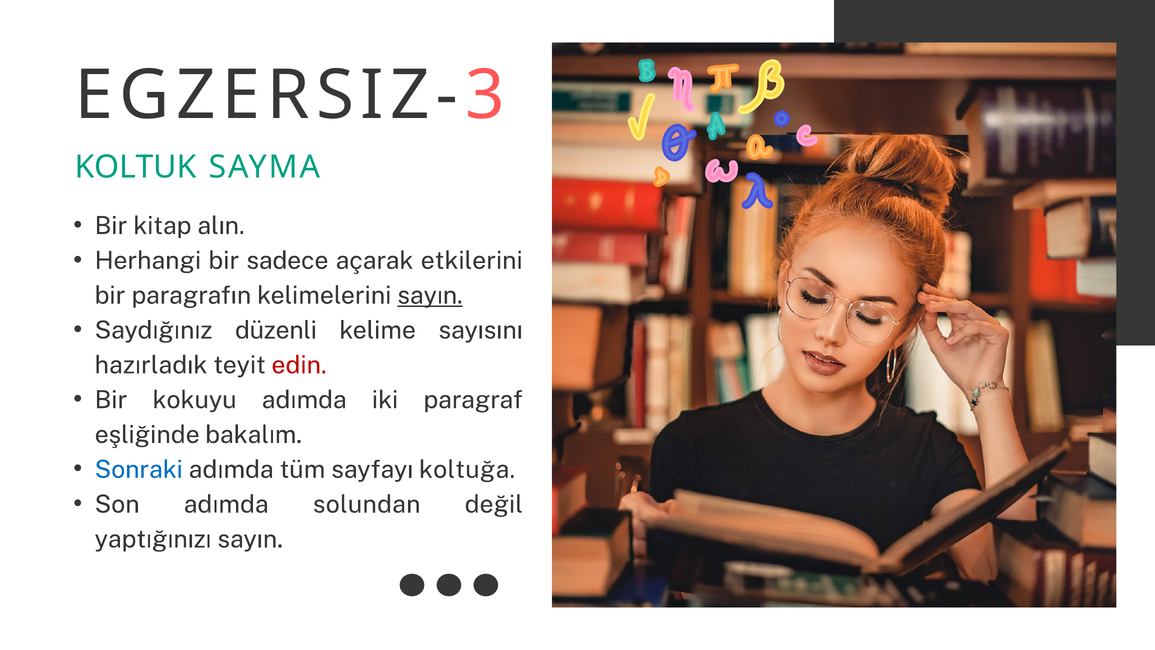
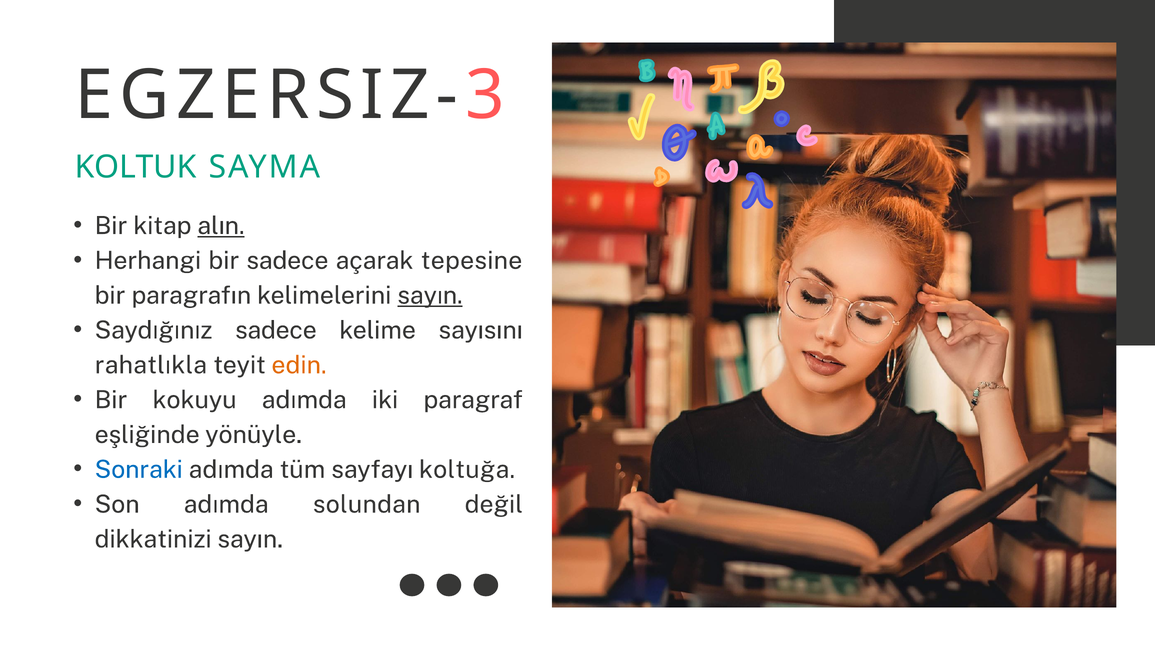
alın underline: none -> present
etkilerini: etkilerini -> tepesine
Saydığınız düzenli: düzenli -> sadece
hazırladık: hazırladık -> rahatlıkla
edin colour: red -> orange
bakalım: bakalım -> yönüyle
yaptığınızı: yaptığınızı -> dikkatinizi
